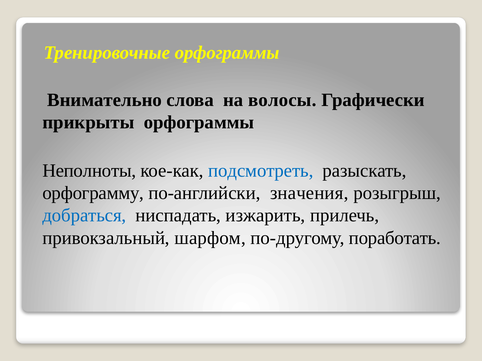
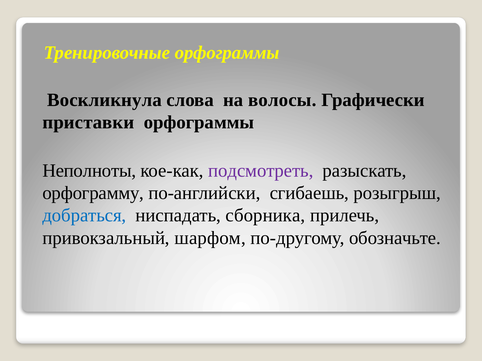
Внимательно: Внимательно -> Воскликнула
прикрыты: прикрыты -> приставки
подсмотреть colour: blue -> purple
значения: значения -> сгибаешь
изжарить: изжарить -> сборника
поработать: поработать -> обозначьте
